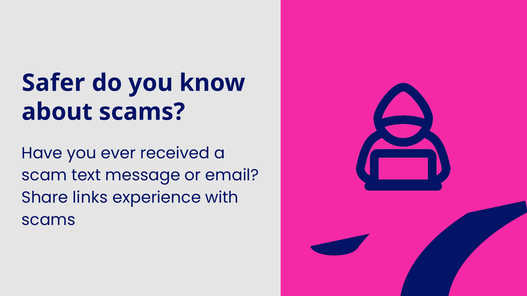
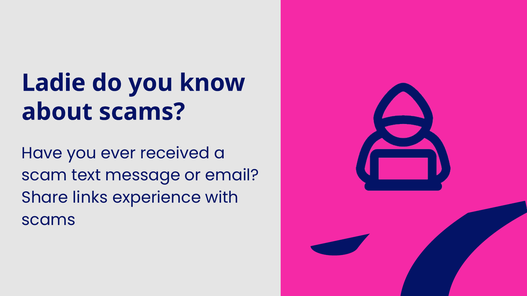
Safer: Safer -> Ladie
